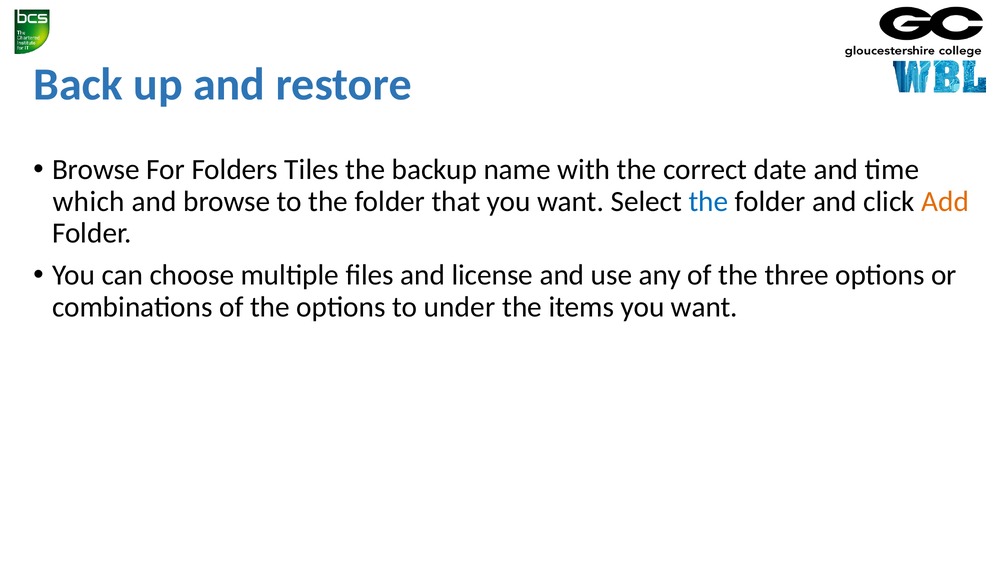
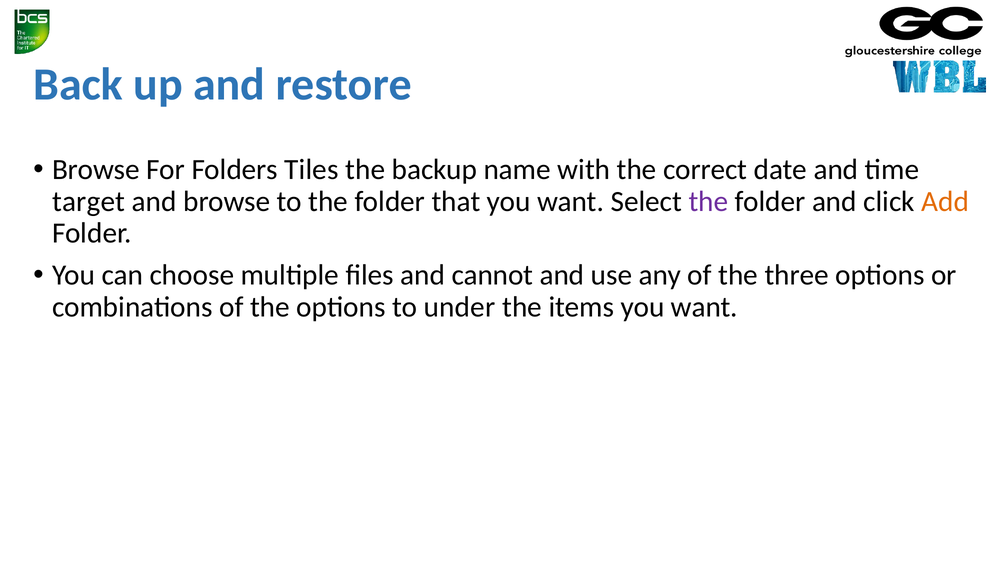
which: which -> target
the at (708, 201) colour: blue -> purple
license: license -> cannot
